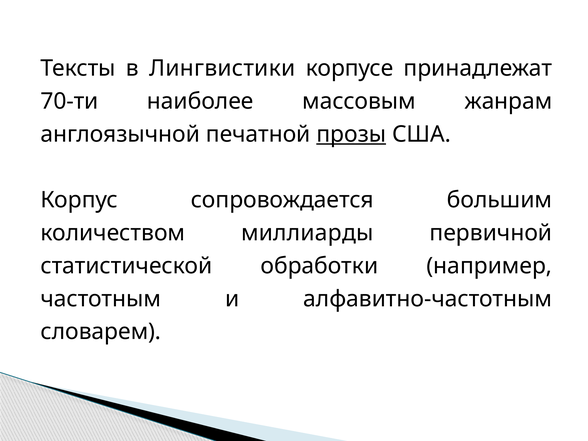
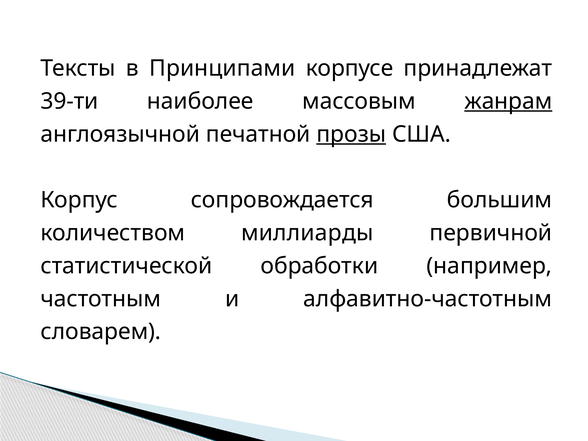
Лингвистики: Лингвистики -> Принципами
70-ти: 70-ти -> 39-ти
жанрам underline: none -> present
